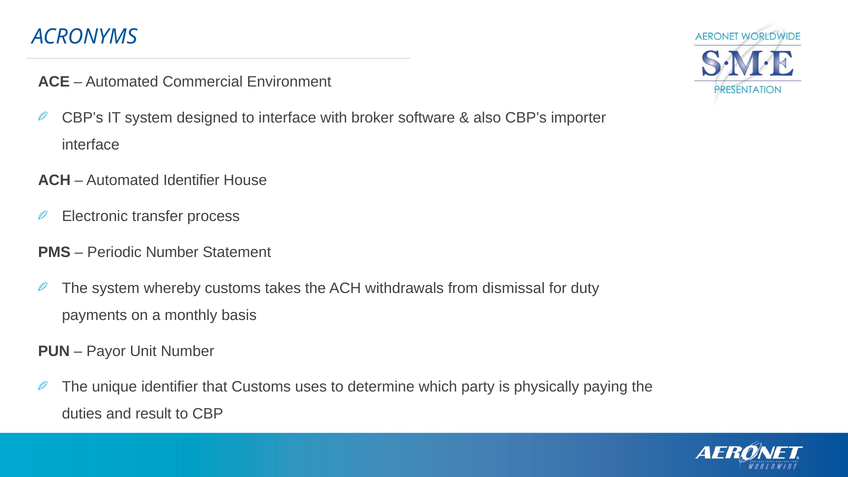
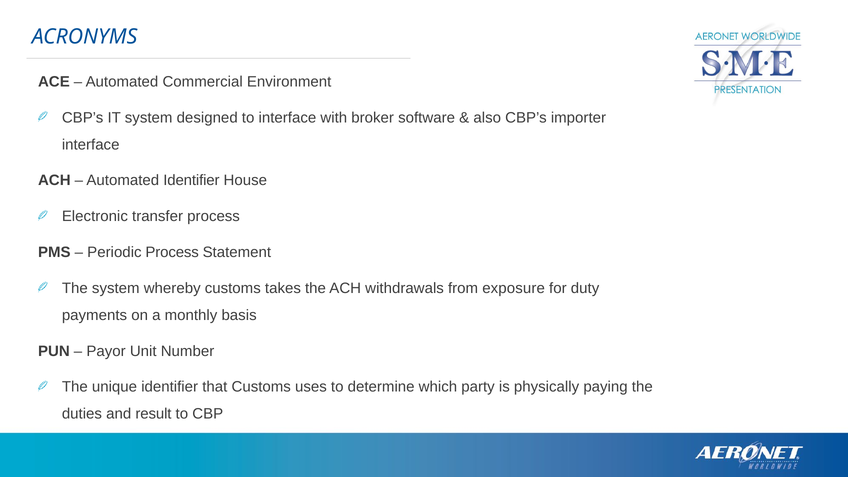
Periodic Number: Number -> Process
dismissal: dismissal -> exposure
